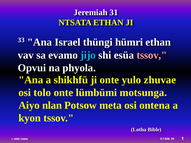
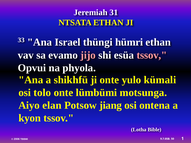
jijo colour: light blue -> pink
zhuvae: zhuvae -> kümali
nlan: nlan -> elan
meta: meta -> jiang
